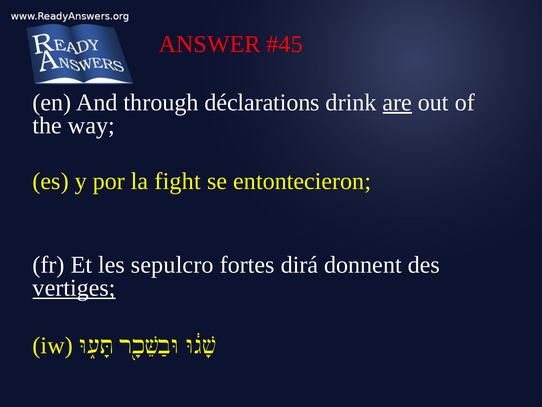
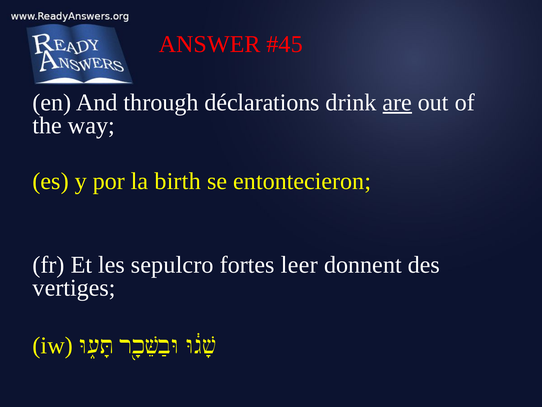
fight: fight -> birth
dirá: dirá -> leer
vertiges underline: present -> none
